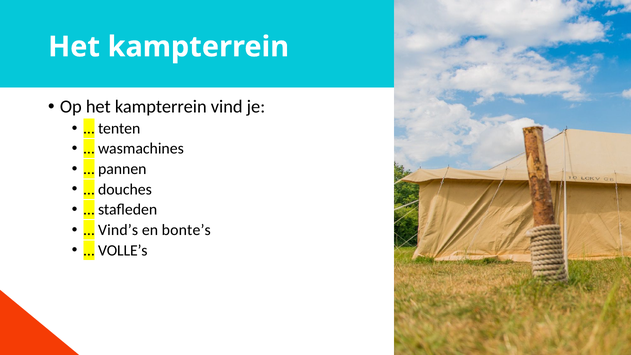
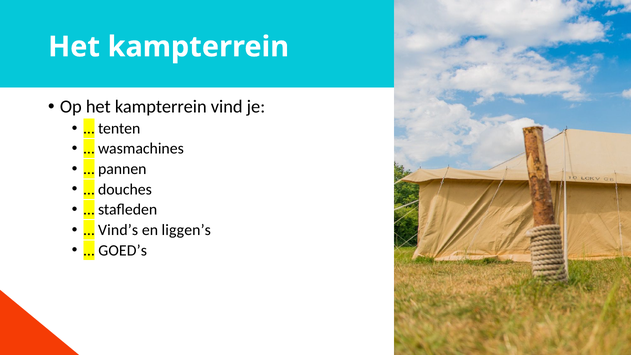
bonte’s: bonte’s -> liggen’s
VOLLE’s: VOLLE’s -> GOED’s
